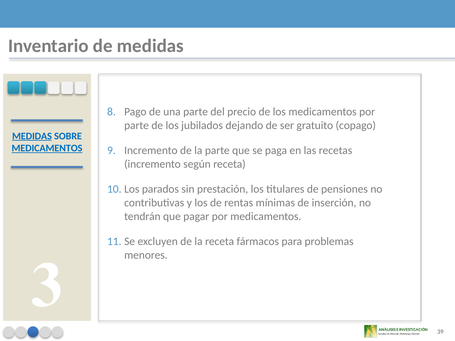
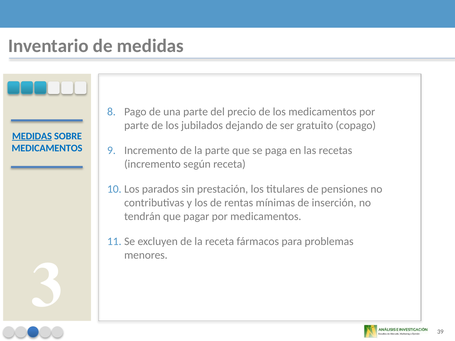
MEDICAMENTOS at (47, 148) underline: present -> none
